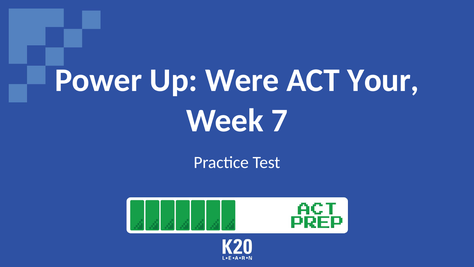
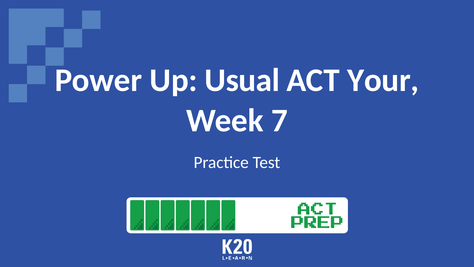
Were: Were -> Usual
